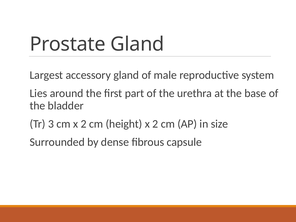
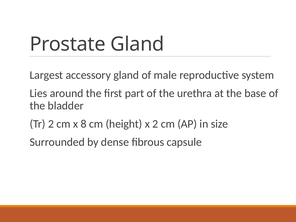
Tr 3: 3 -> 2
cm x 2: 2 -> 8
